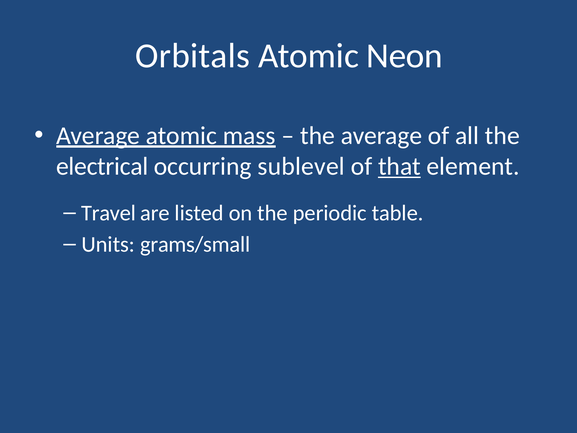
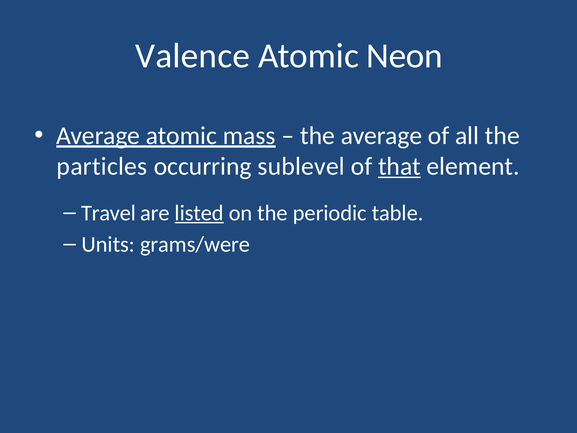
Orbitals: Orbitals -> Valence
electrical: electrical -> particles
listed underline: none -> present
grams/small: grams/small -> grams/were
